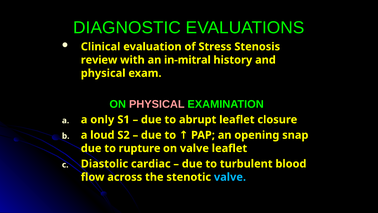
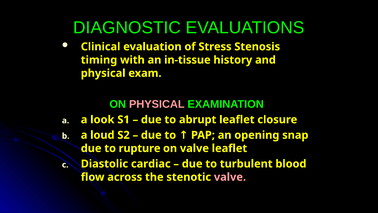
review: review -> timing
in-mitral: in-mitral -> in-tissue
only: only -> look
valve at (230, 177) colour: light blue -> pink
